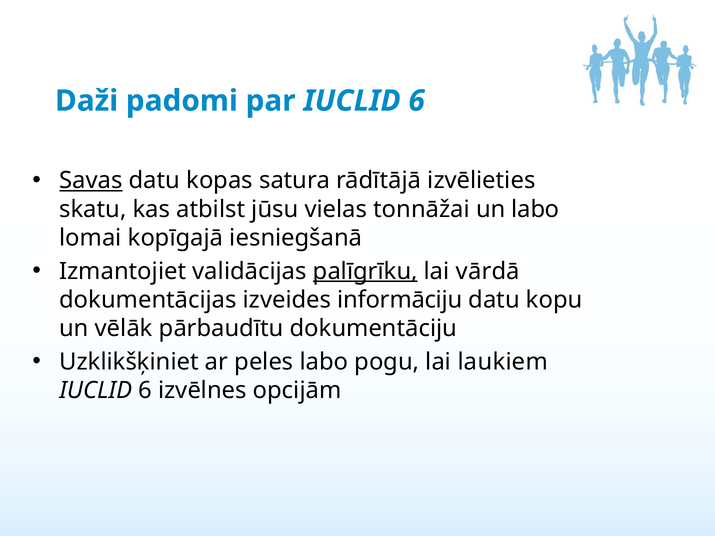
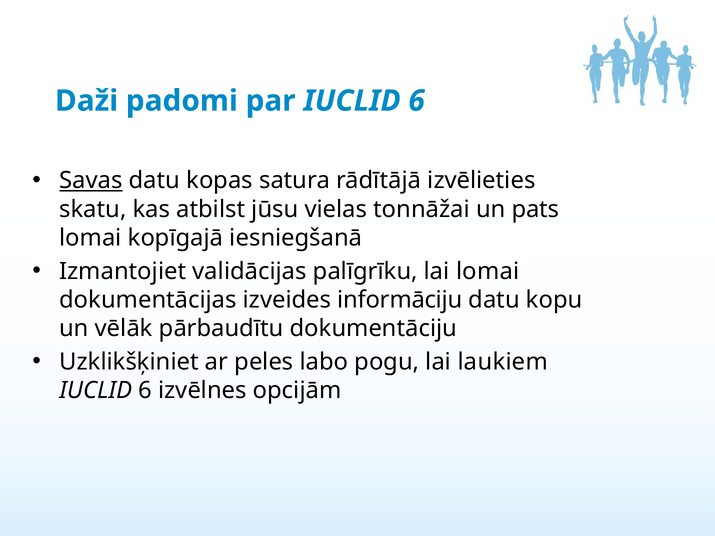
un labo: labo -> pats
palīgrīku underline: present -> none
lai vārdā: vārdā -> lomai
